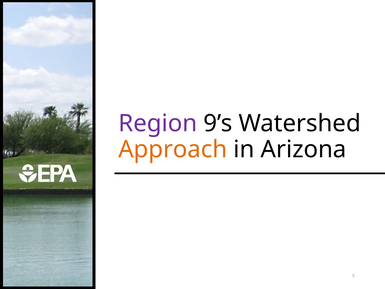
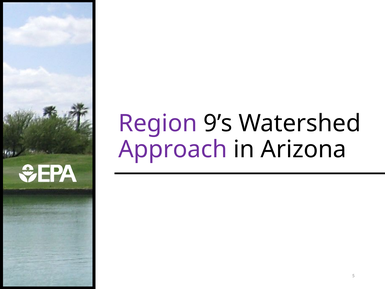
Approach colour: orange -> purple
